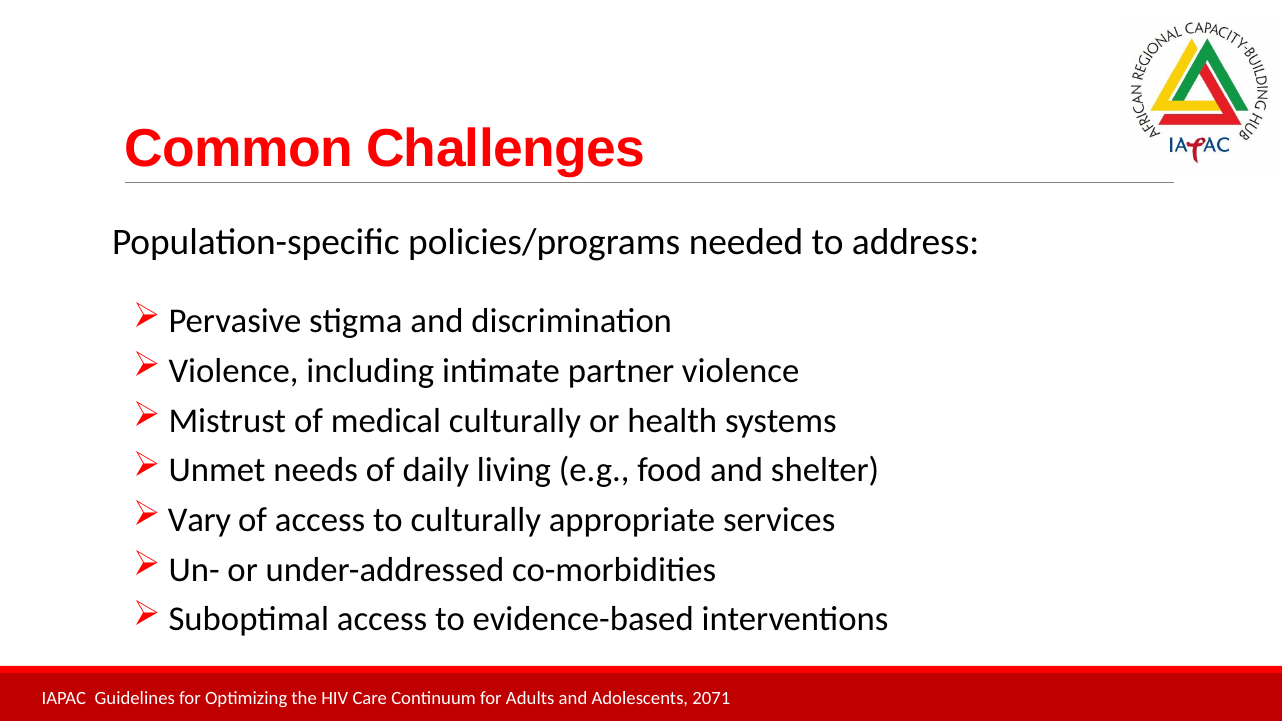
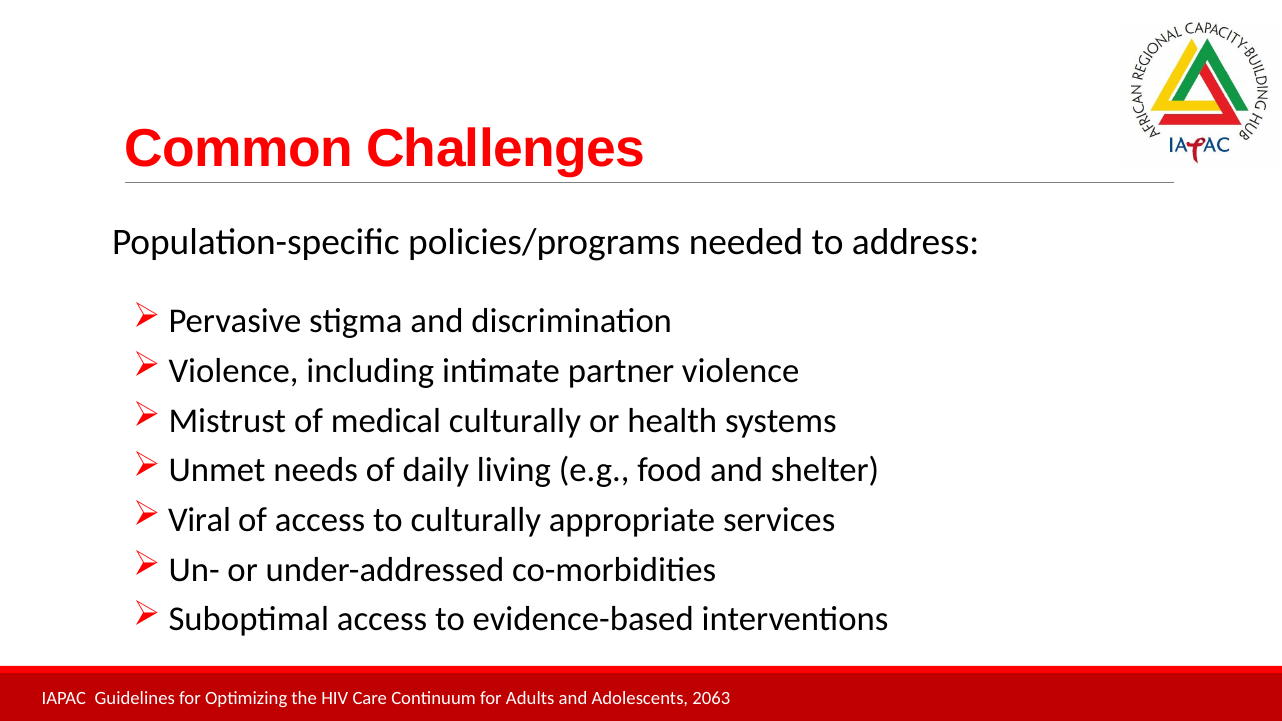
Vary: Vary -> Viral
2071: 2071 -> 2063
